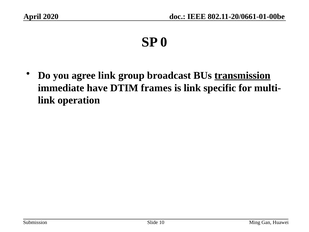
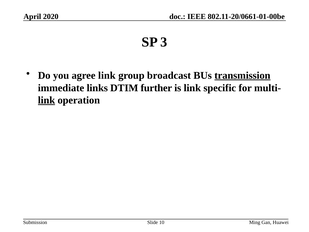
0: 0 -> 3
have: have -> links
frames: frames -> further
link at (46, 100) underline: none -> present
